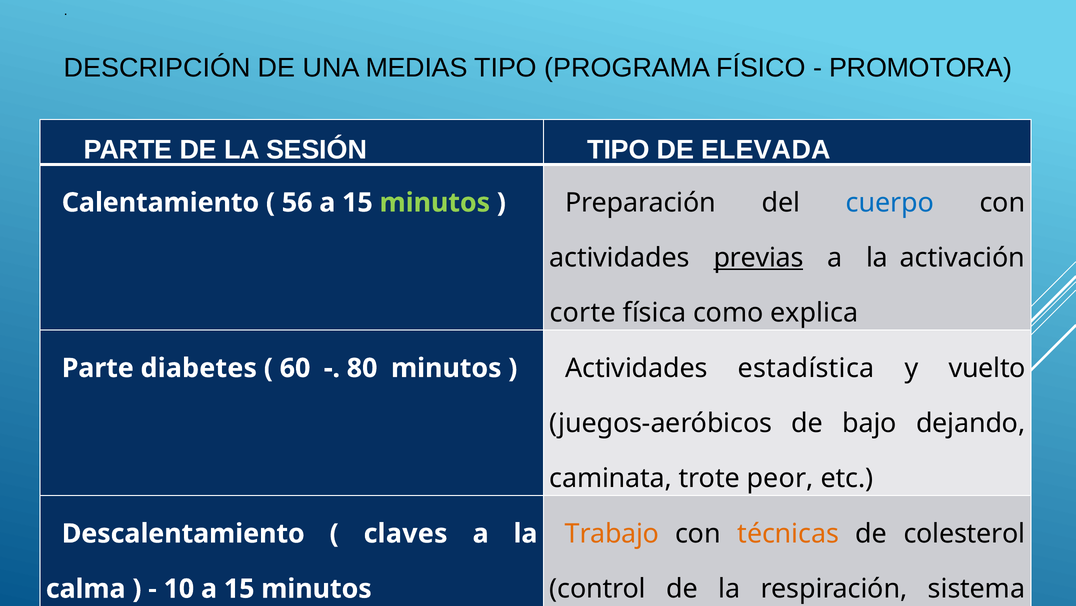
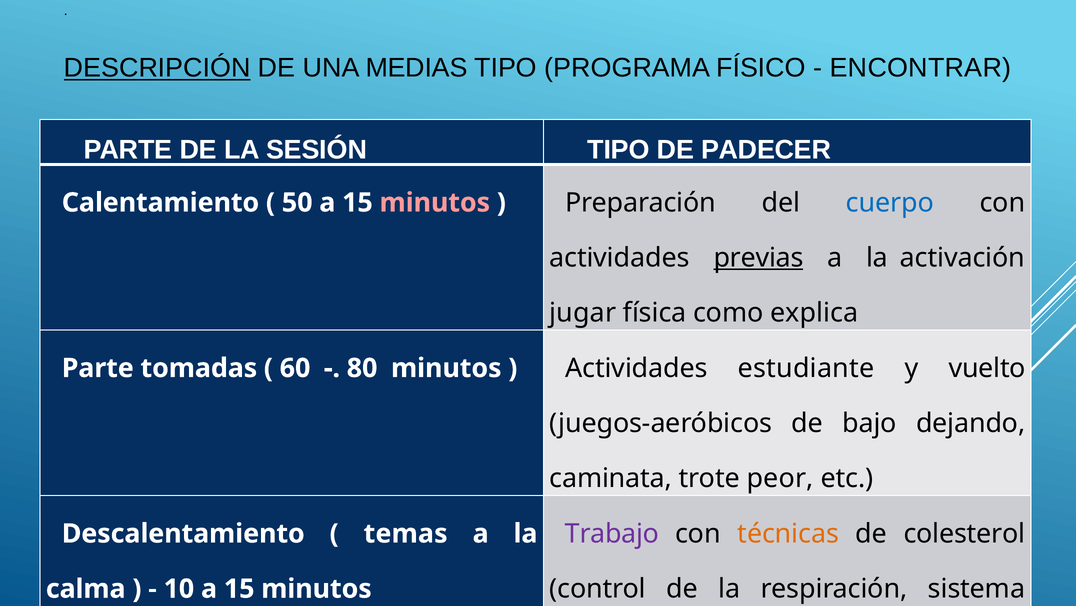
DESCRIPCIÓN underline: none -> present
PROMOTORA: PROMOTORA -> ENCONTRAR
ELEVADA: ELEVADA -> PADECER
56: 56 -> 50
minutos at (435, 202) colour: light green -> pink
corte: corte -> jugar
diabetes: diabetes -> tomadas
estadística: estadística -> estudiante
Trabajo colour: orange -> purple
claves: claves -> temas
